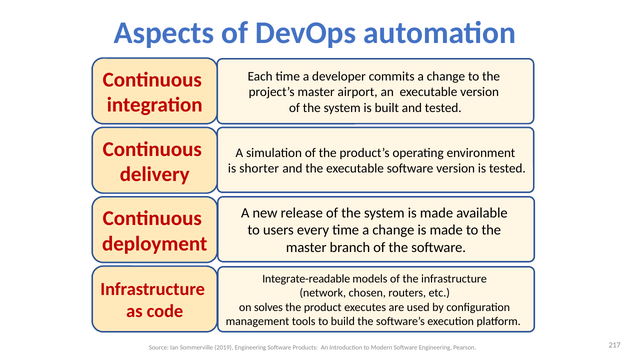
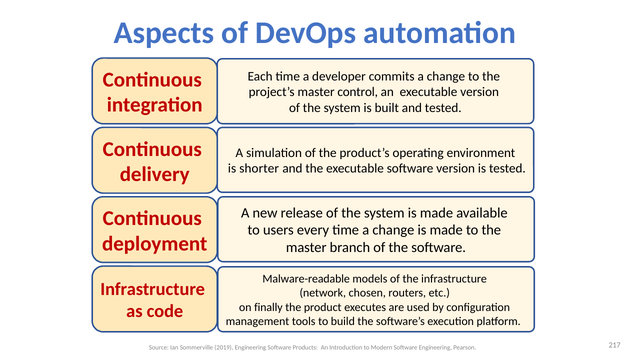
airport: airport -> control
Integrate-readable: Integrate-readable -> Malware-readable
solves: solves -> finally
